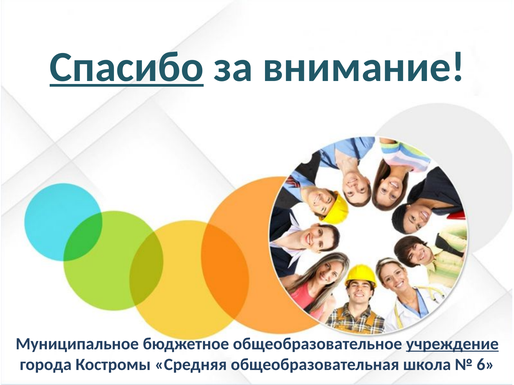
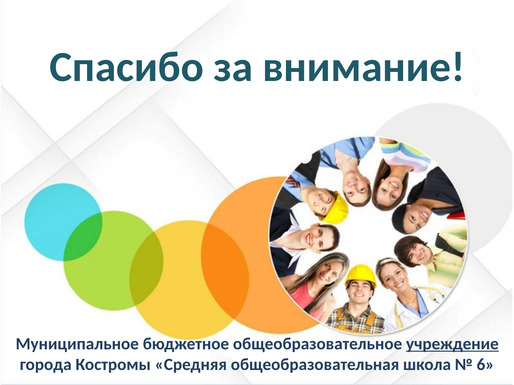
Спасибо underline: present -> none
